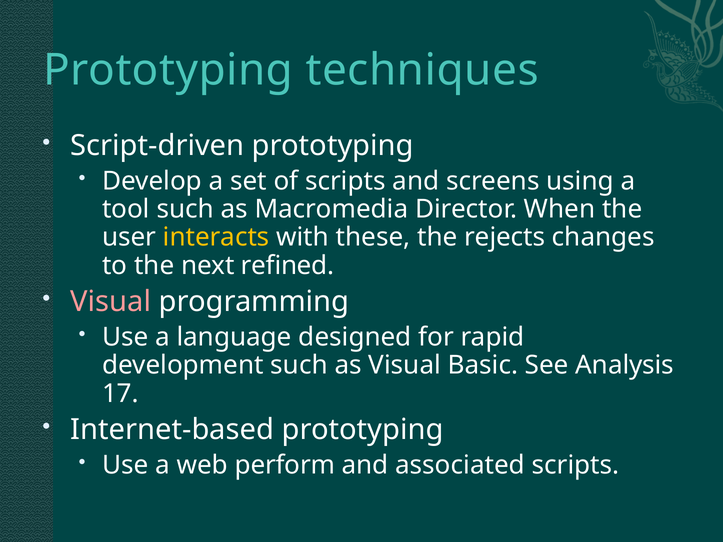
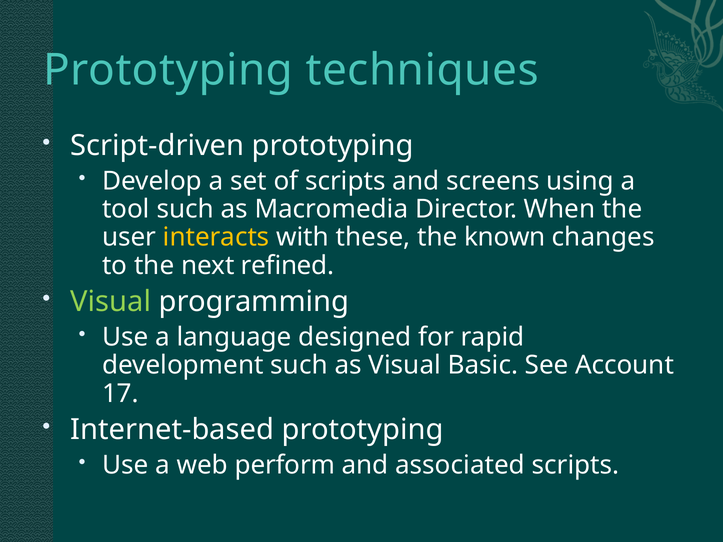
rejects: rejects -> known
Visual at (111, 302) colour: pink -> light green
Analysis: Analysis -> Account
